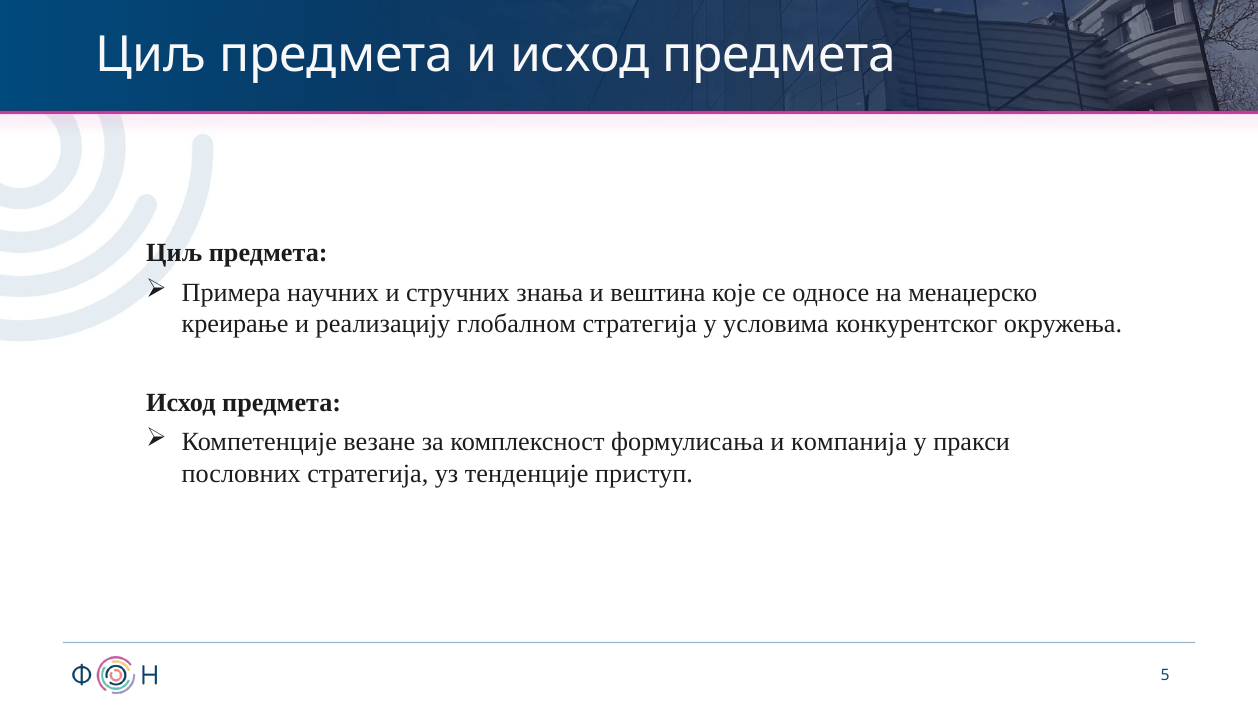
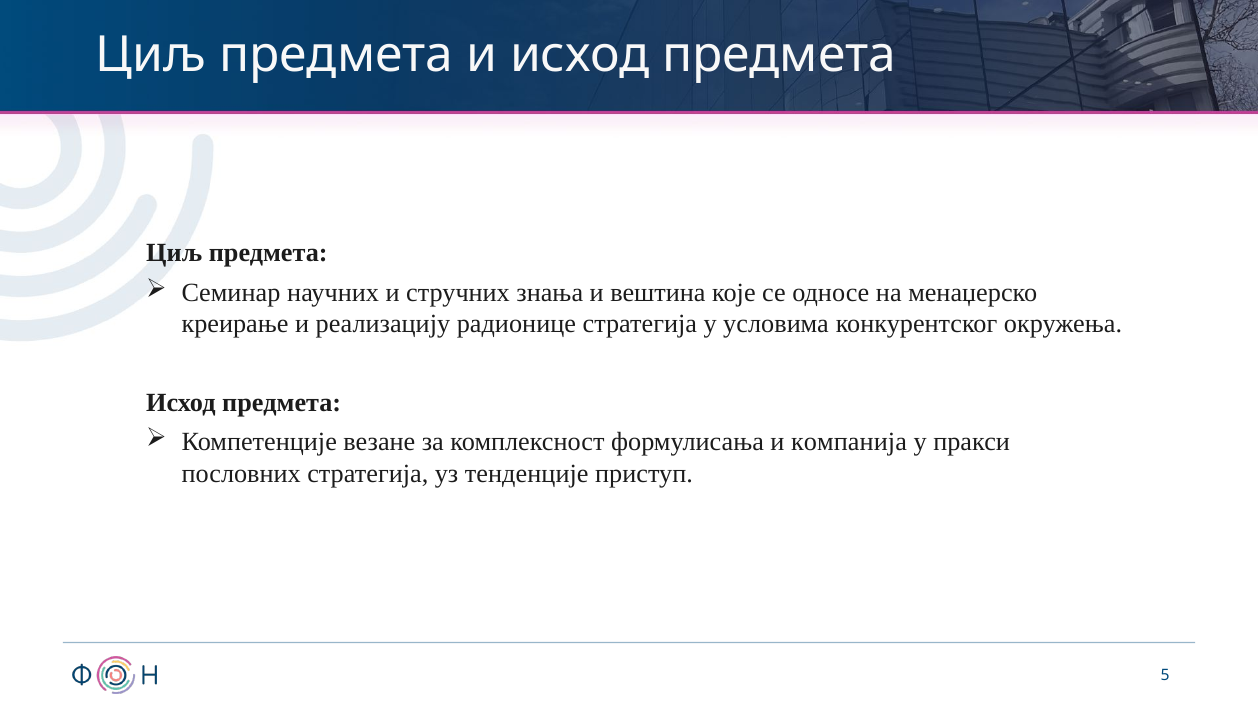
Примера: Примера -> Семинар
глобалном: глобалном -> радионице
